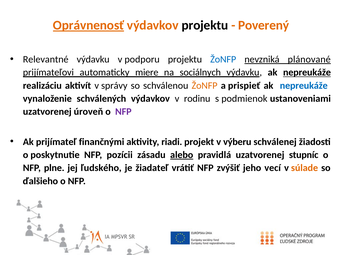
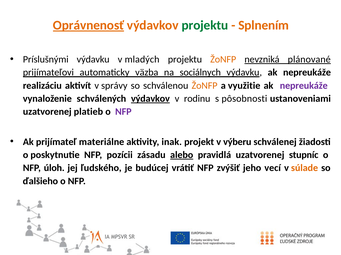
projektu at (205, 25) colour: black -> green
Poverený: Poverený -> Splnením
Relevantné: Relevantné -> Príslušnými
podporu: podporu -> mladých
ŽoNFP at (223, 60) colour: blue -> orange
miere: miere -> väzba
nepreukáže at (307, 73) underline: present -> none
prispieť: prispieť -> využitie
nepreukáže at (304, 86) colour: blue -> purple
výdavkov at (150, 99) underline: none -> present
podmienok: podmienok -> pôsobnosti
úroveň: úroveň -> platieb
finančnými: finančnými -> materiálne
riadi: riadi -> inak
plne: plne -> úloh
žiadateľ: žiadateľ -> budúcej
